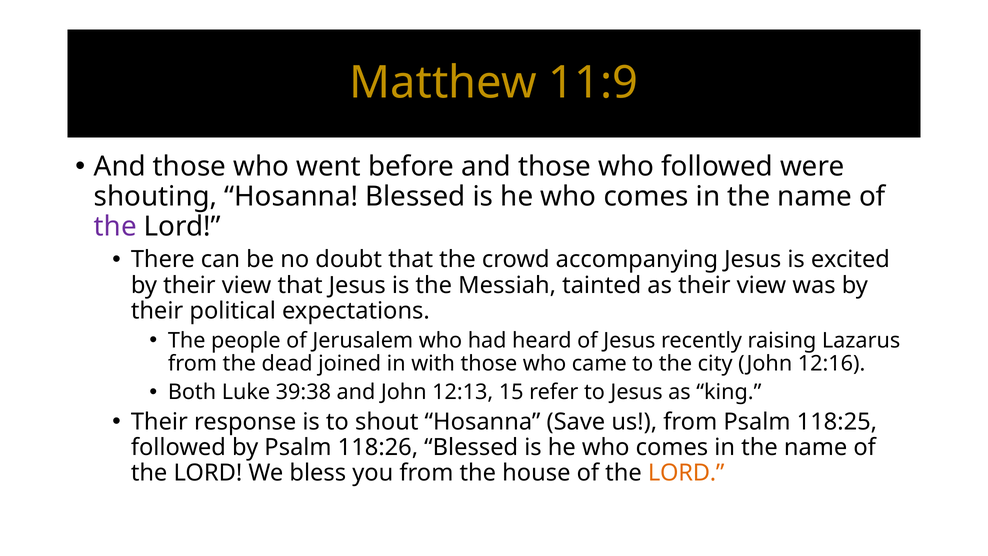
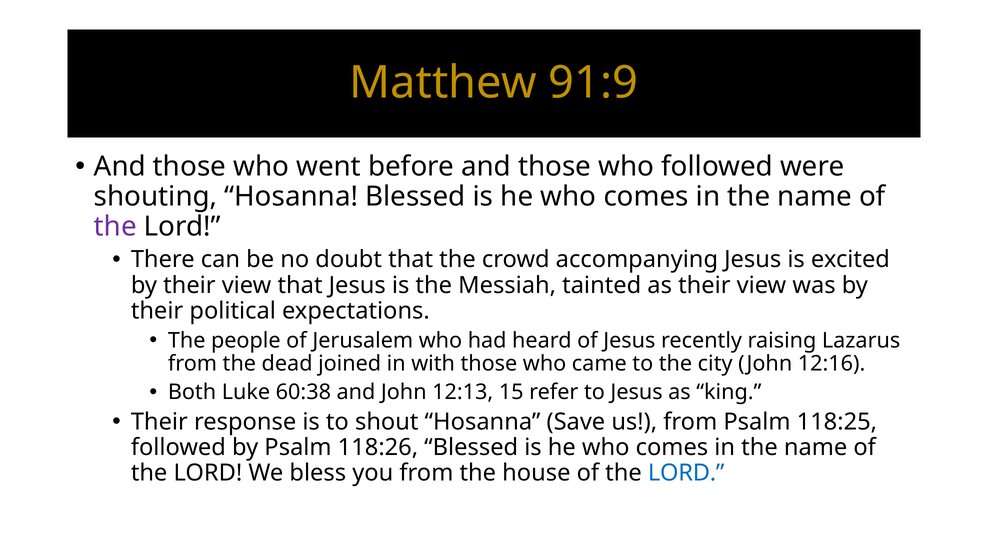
11:9: 11:9 -> 91:9
39:38: 39:38 -> 60:38
LORD at (686, 473) colour: orange -> blue
